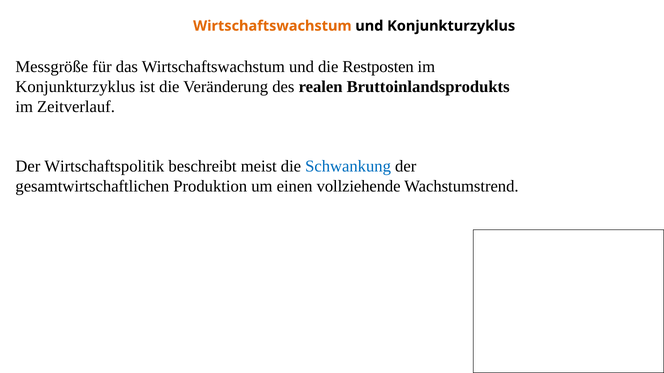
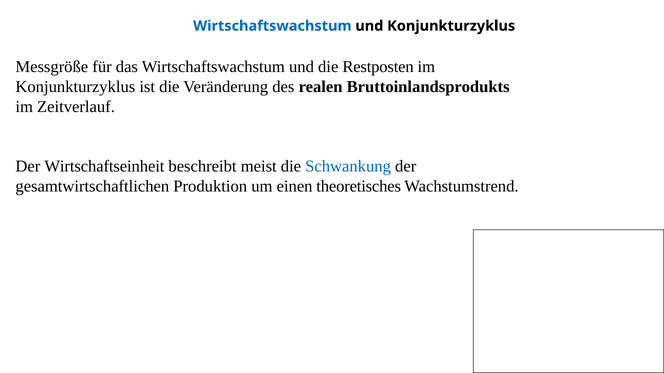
Wirtschaftswachstum at (272, 26) colour: orange -> blue
Wirtschaftspolitik: Wirtschaftspolitik -> Wirtschaftseinheit
vollziehende: vollziehende -> theoretisches
